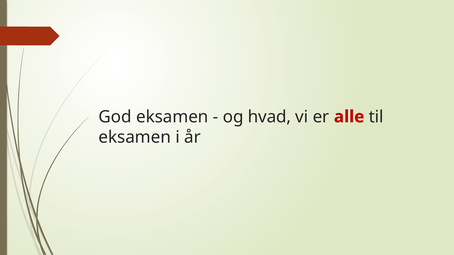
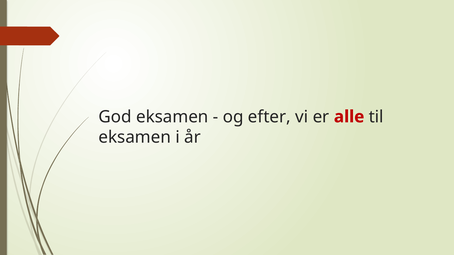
hvad: hvad -> efter
